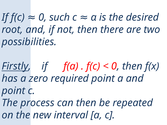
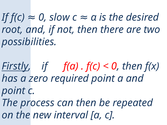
such: such -> slow
